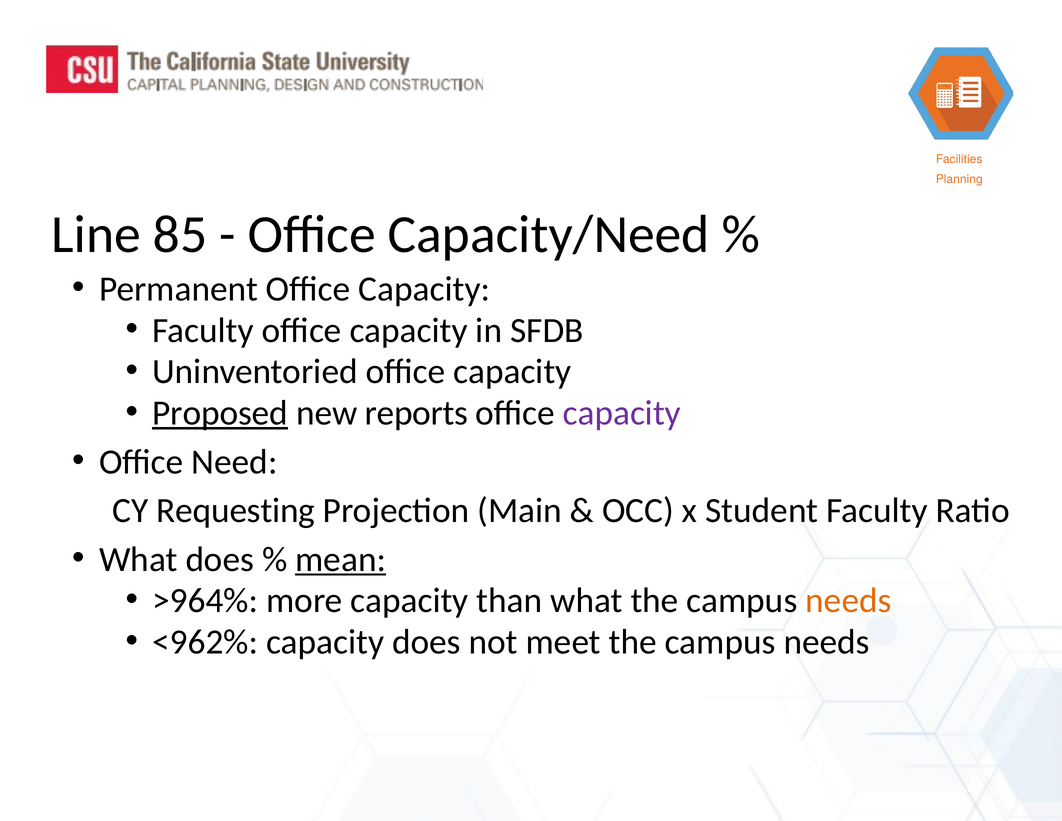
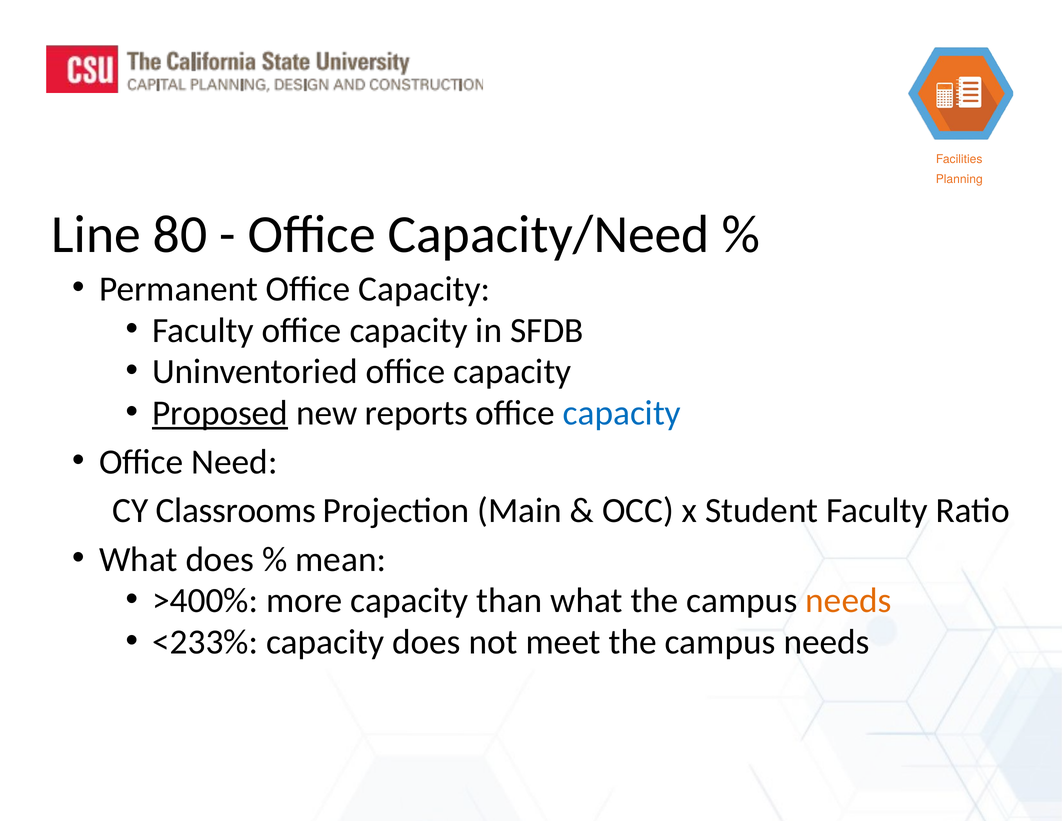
85: 85 -> 80
capacity at (622, 413) colour: purple -> blue
Requesting: Requesting -> Classrooms
mean underline: present -> none
>964%: >964% -> >400%
<962%: <962% -> <233%
